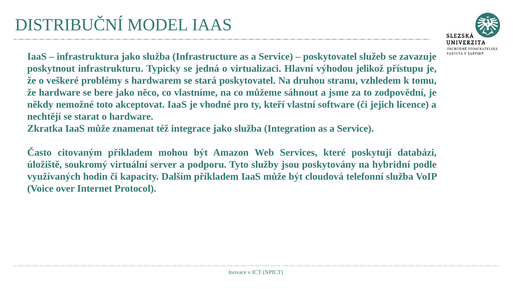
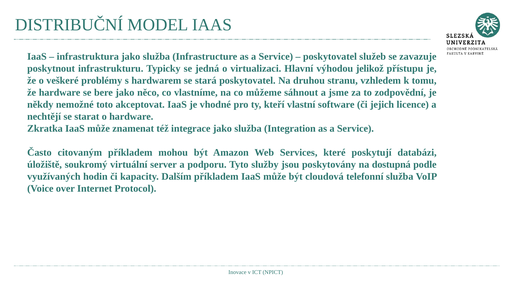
hybridní: hybridní -> dostupná
